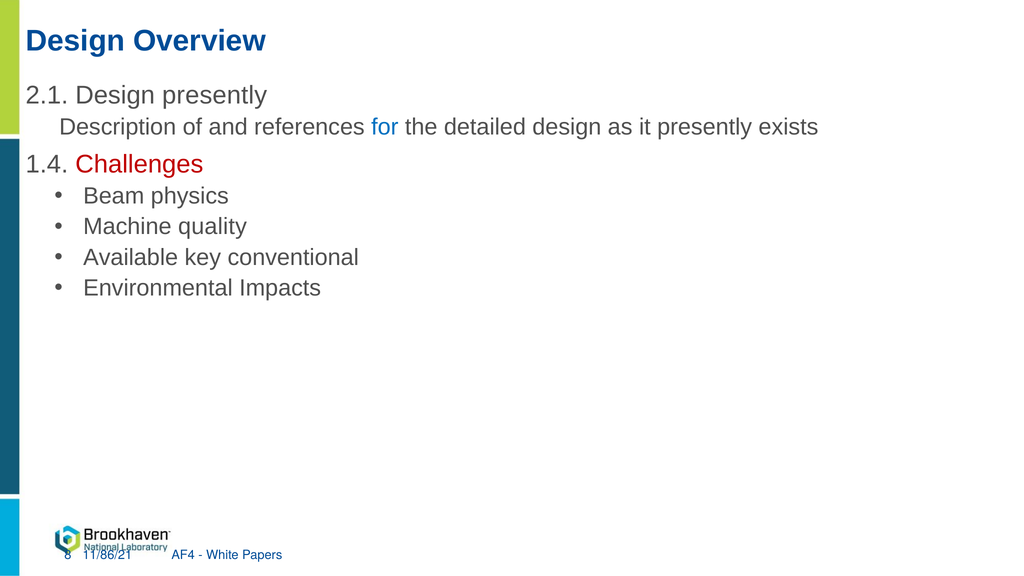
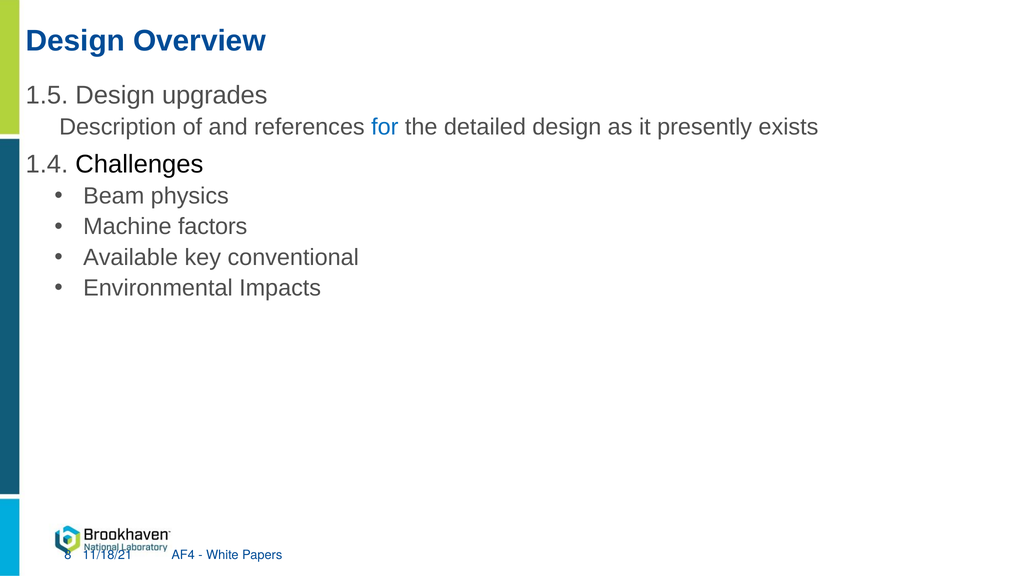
2.1: 2.1 -> 1.5
Design presently: presently -> upgrades
Challenges colour: red -> black
quality: quality -> factors
11/86/21: 11/86/21 -> 11/18/21
